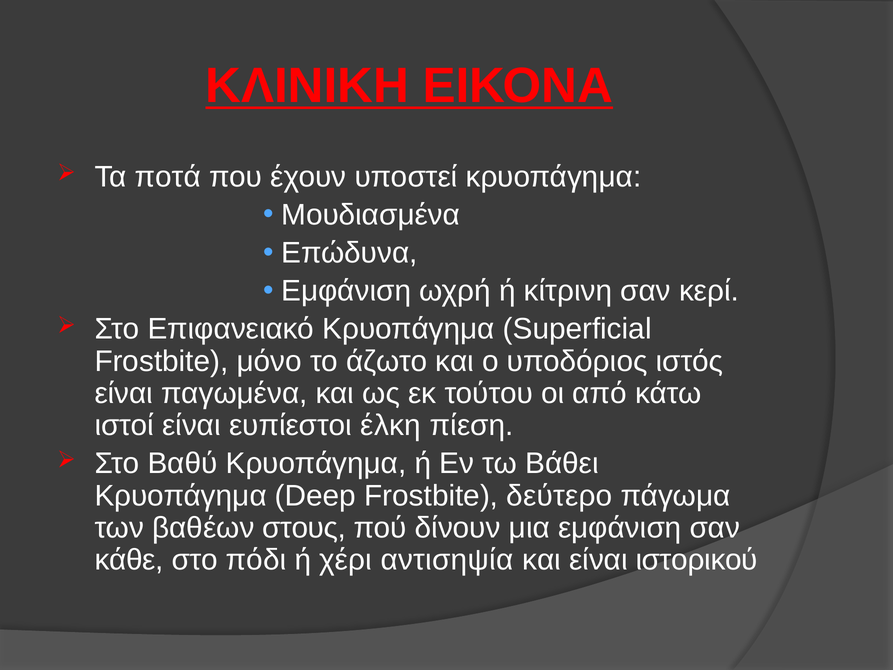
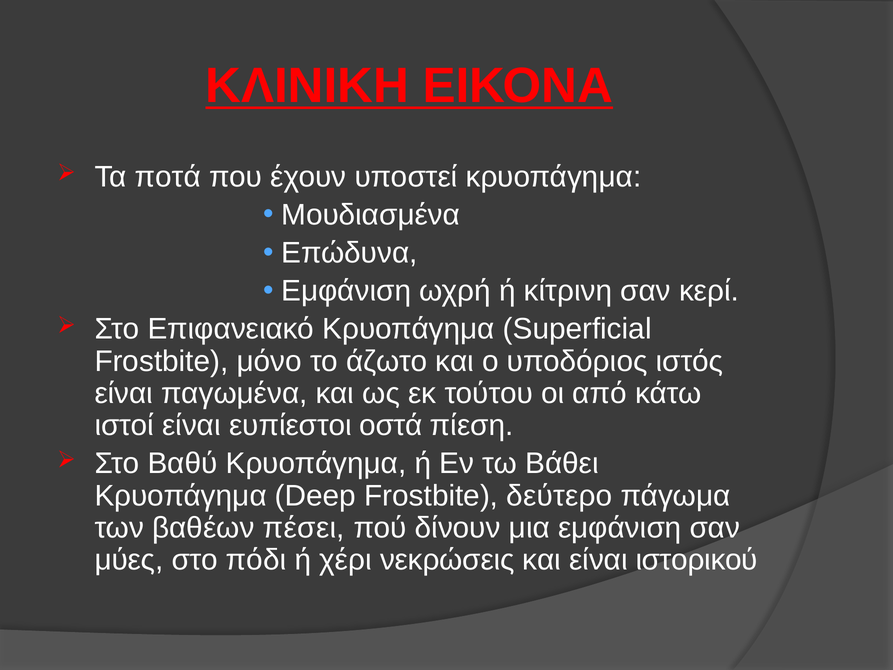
έλκη: έλκη -> οστά
στους: στους -> πέσει
κάθε: κάθε -> μύες
αντισηψία: αντισηψία -> νεκρώσεις
